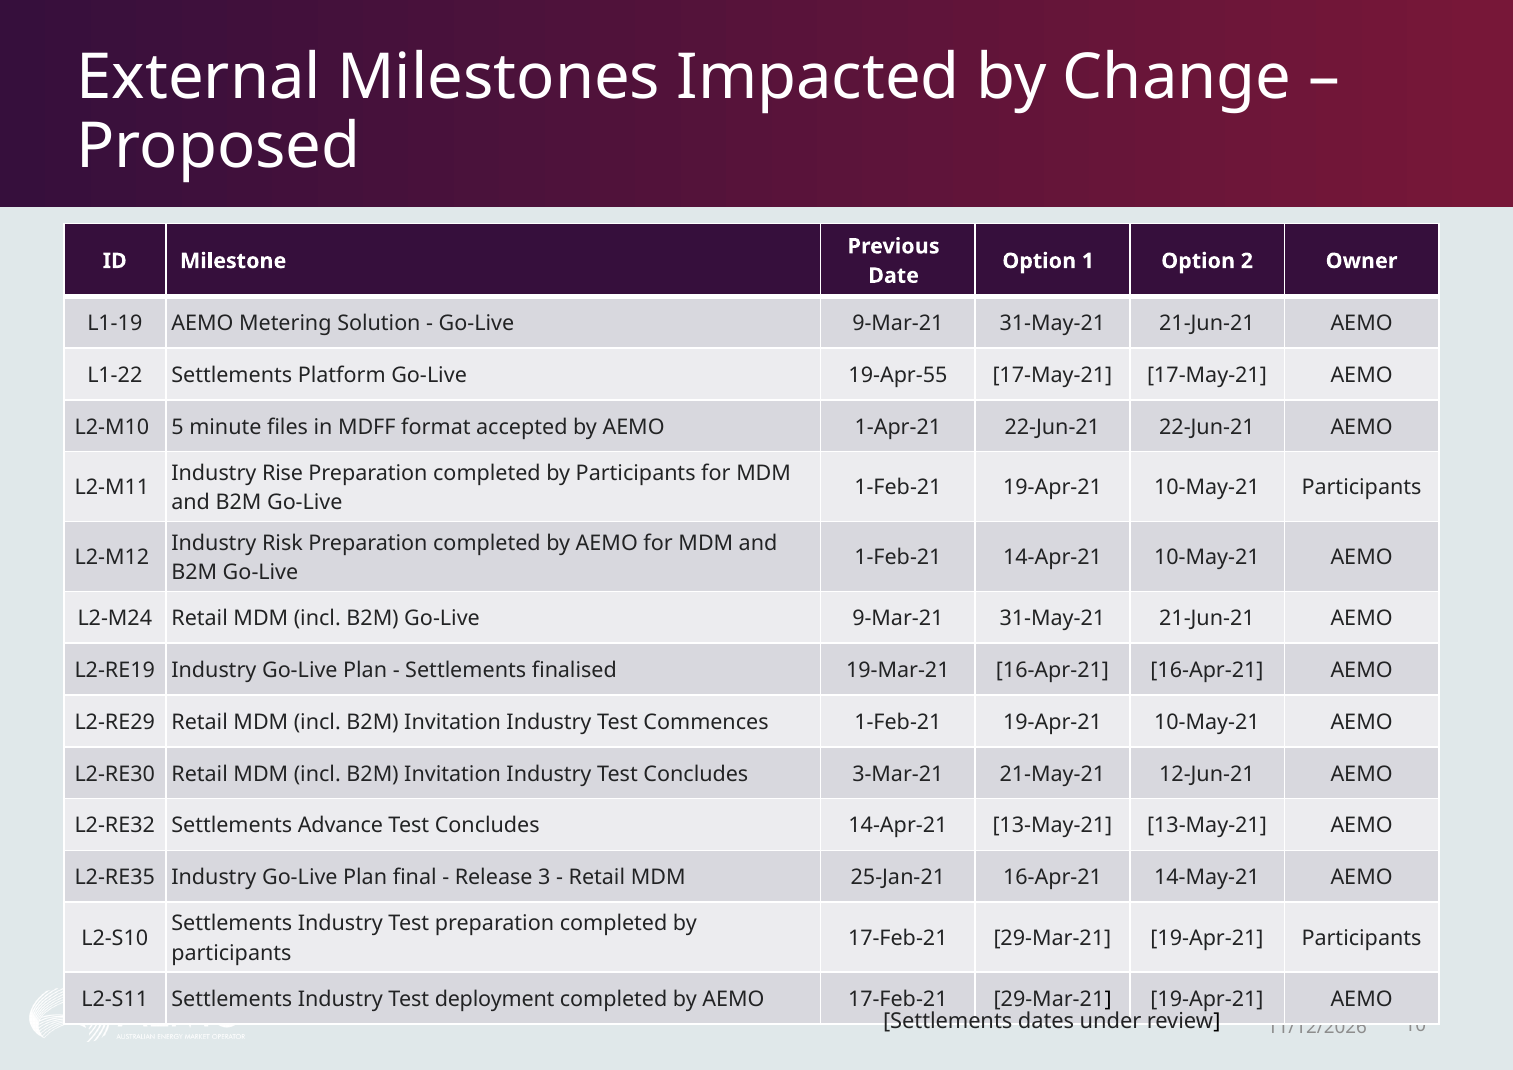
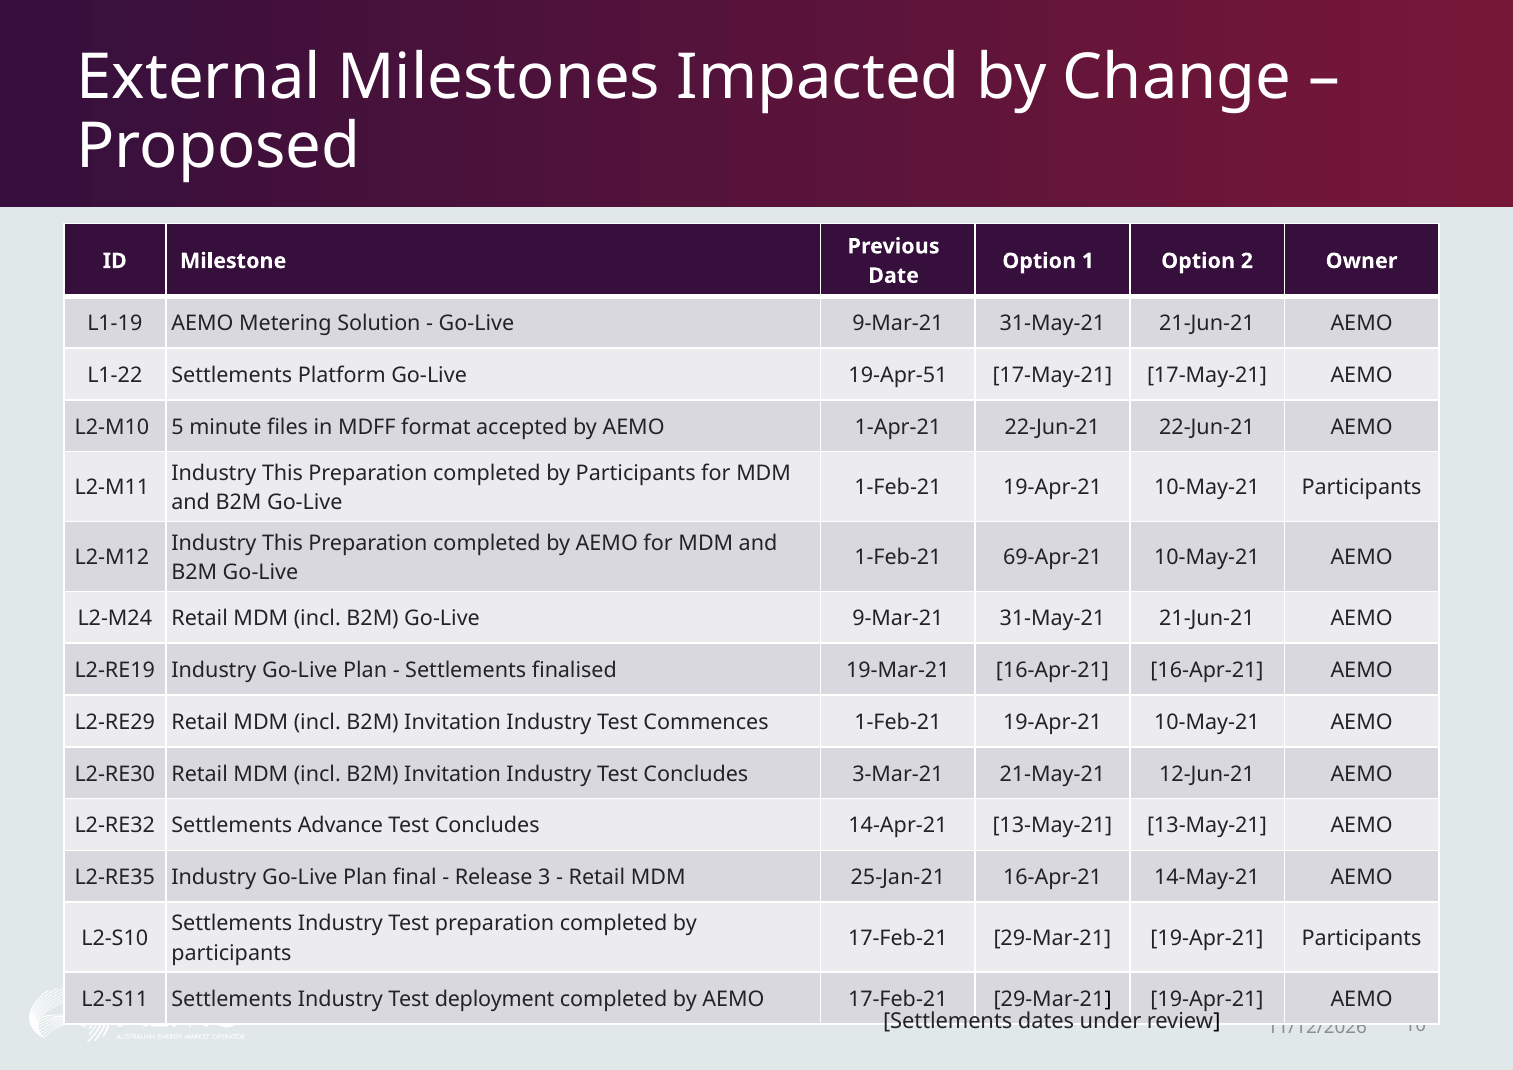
19-Apr-55: 19-Apr-55 -> 19-Apr-51
Rise at (283, 473): Rise -> This
Risk at (282, 543): Risk -> This
1-Feb-21 14-Apr-21: 14-Apr-21 -> 69-Apr-21
